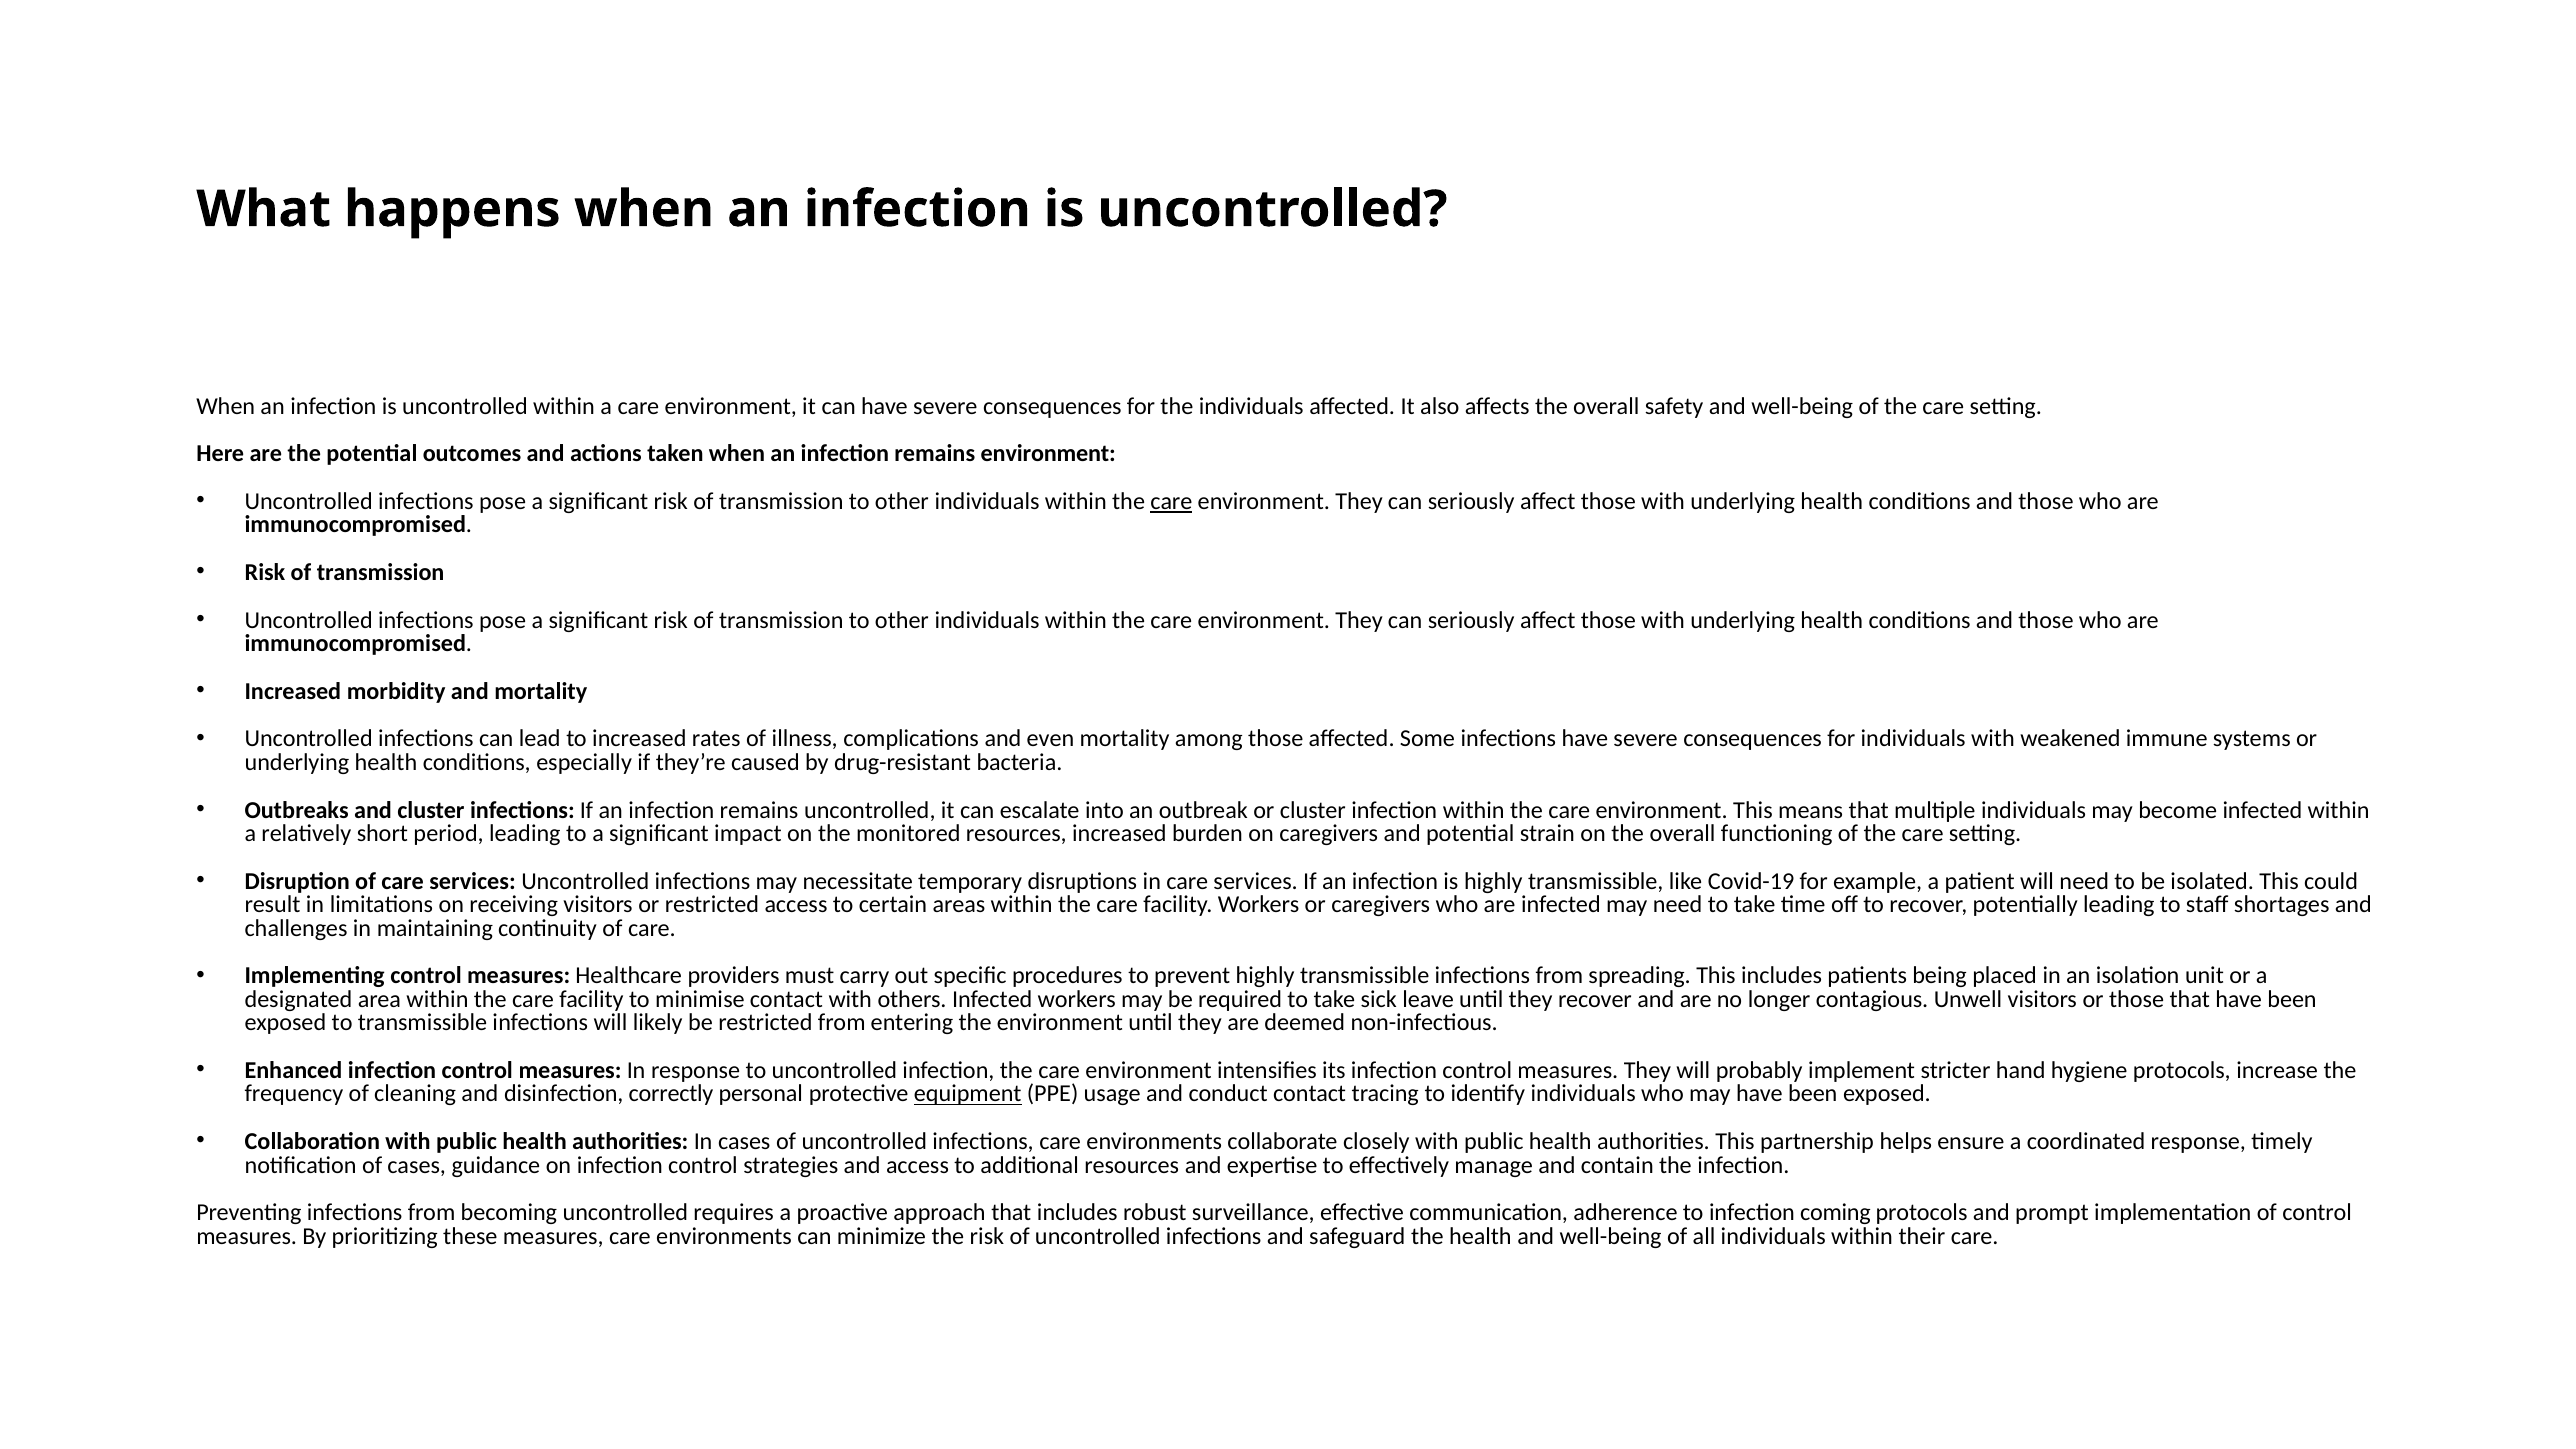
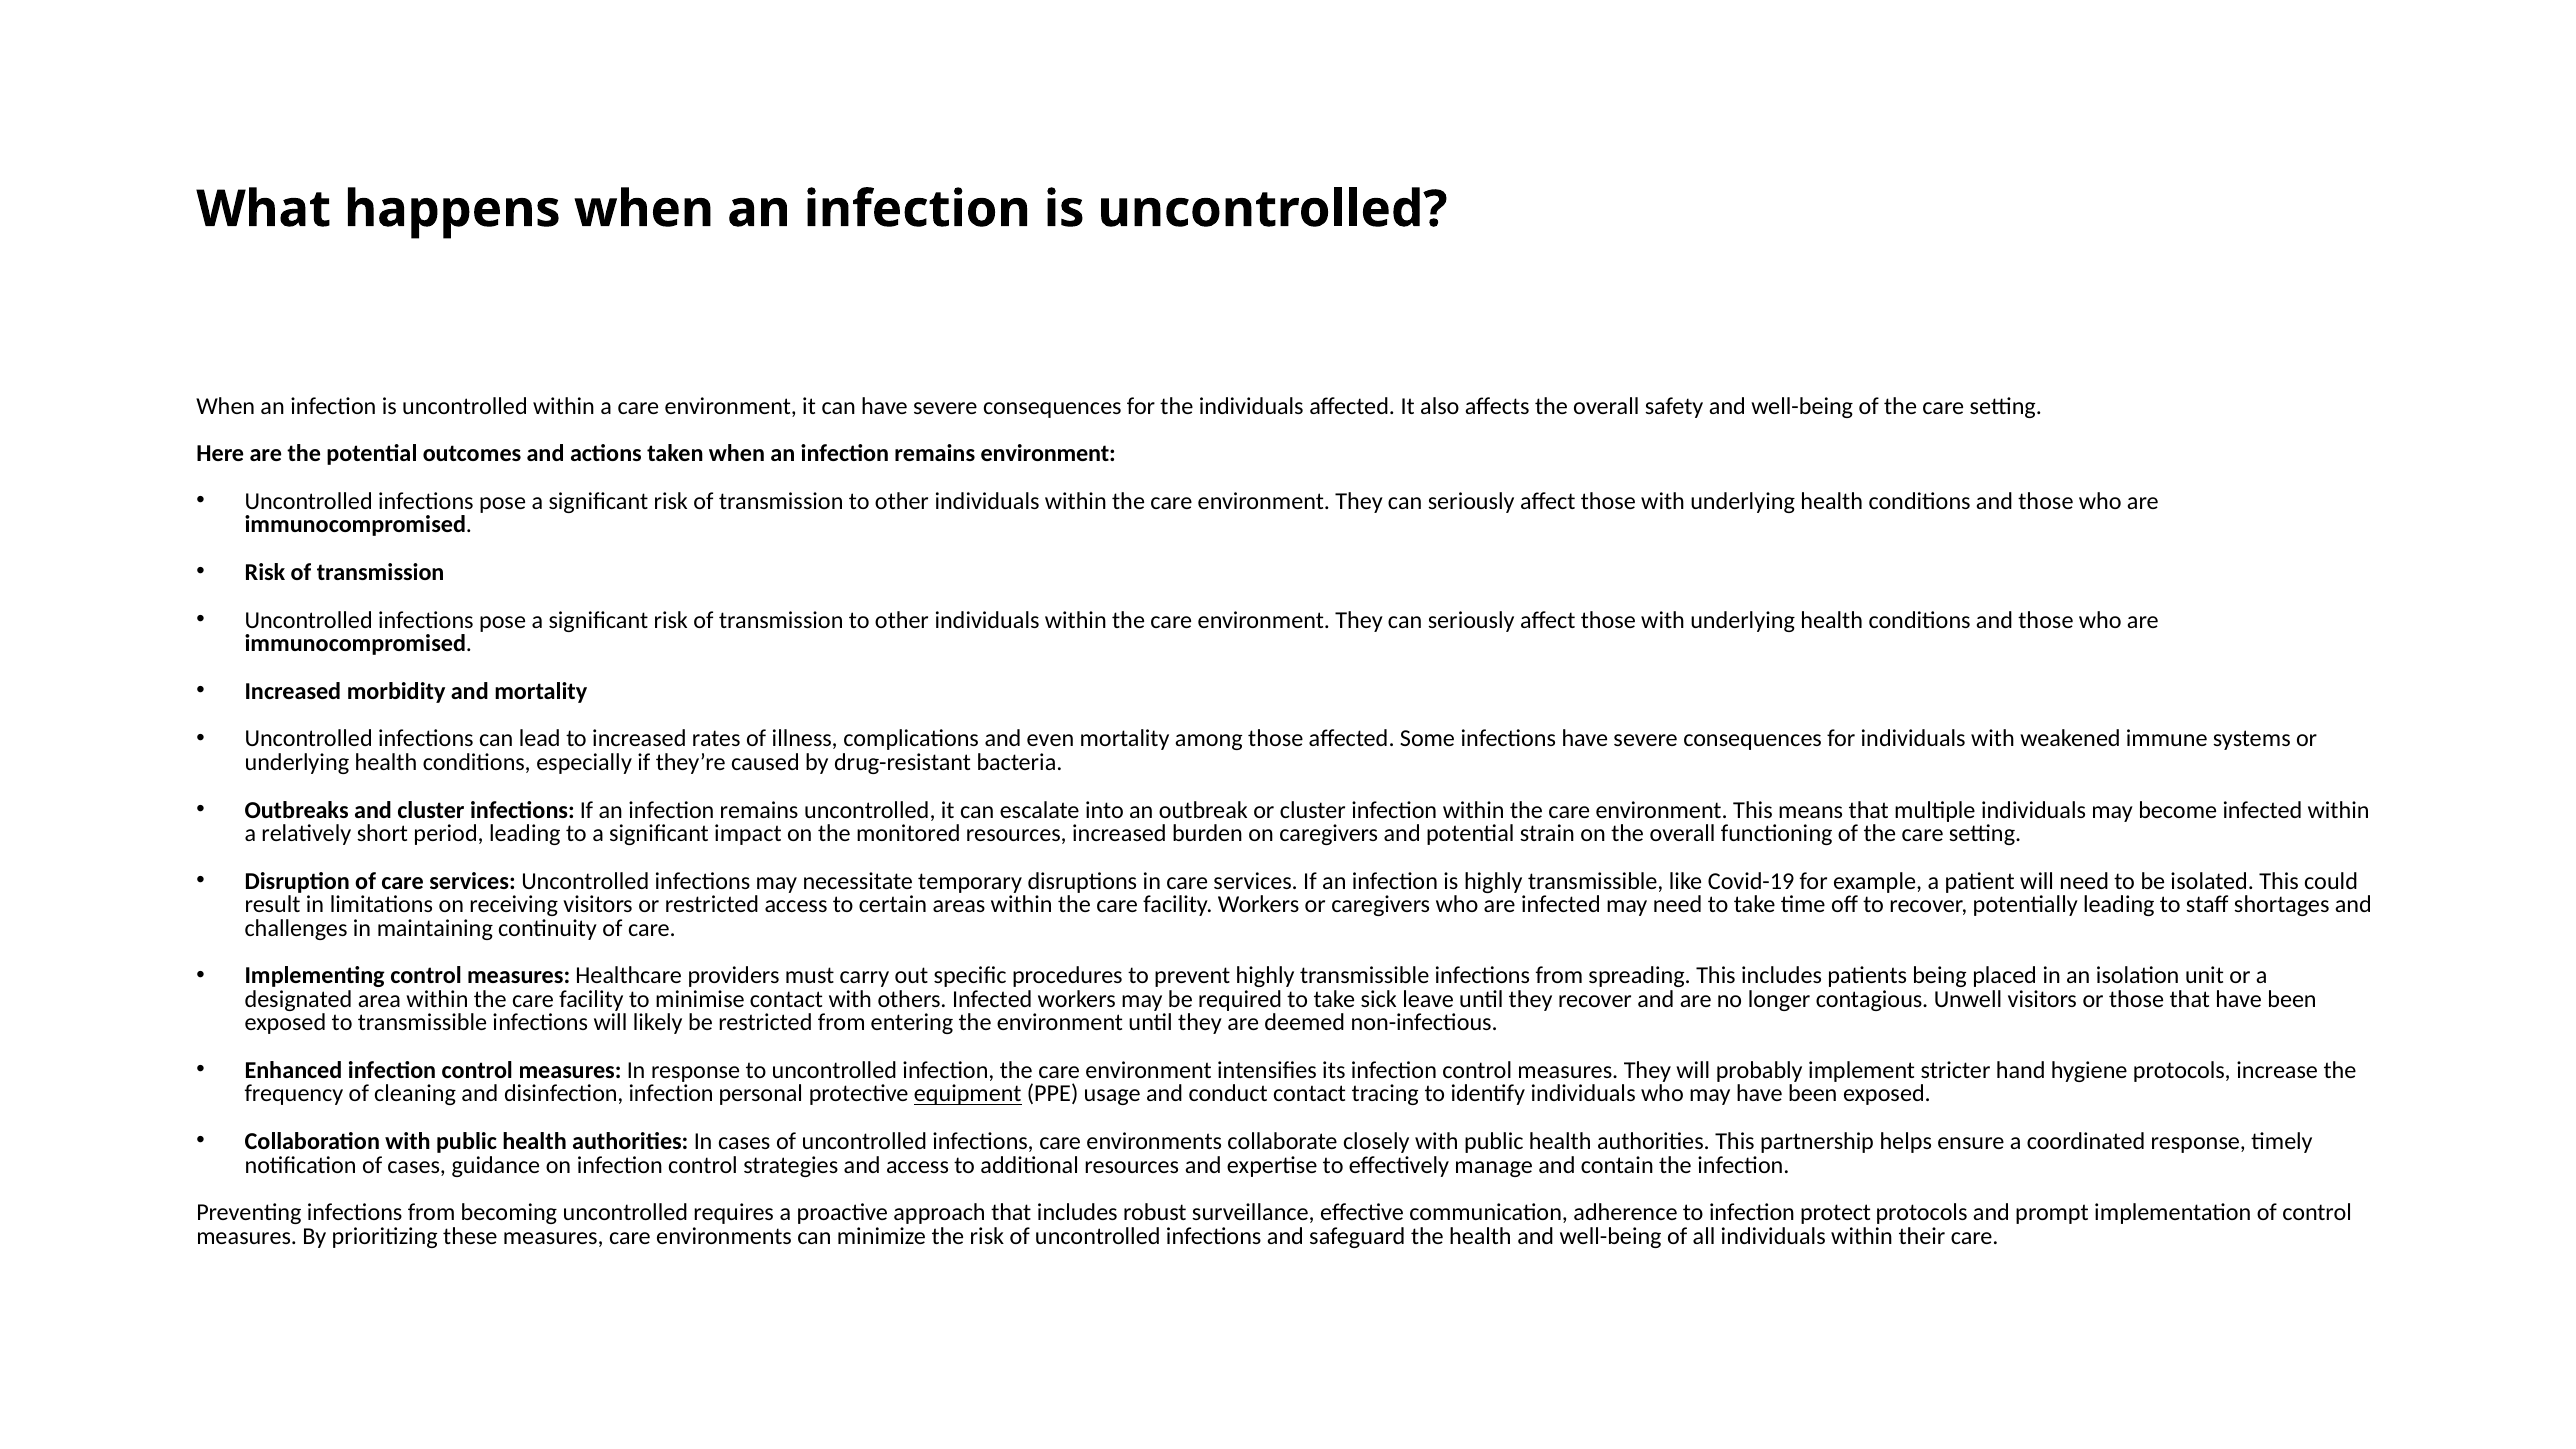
care at (1171, 501) underline: present -> none
disinfection correctly: correctly -> infection
coming: coming -> protect
